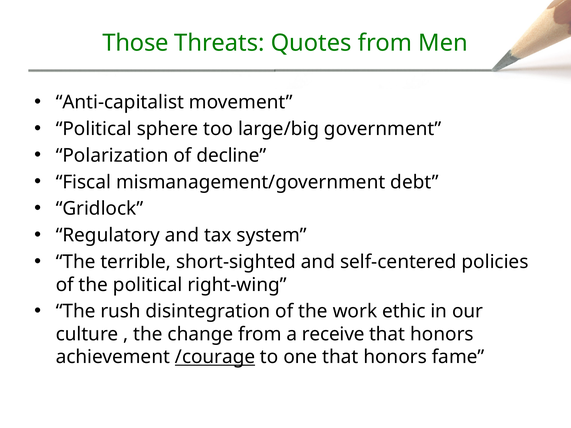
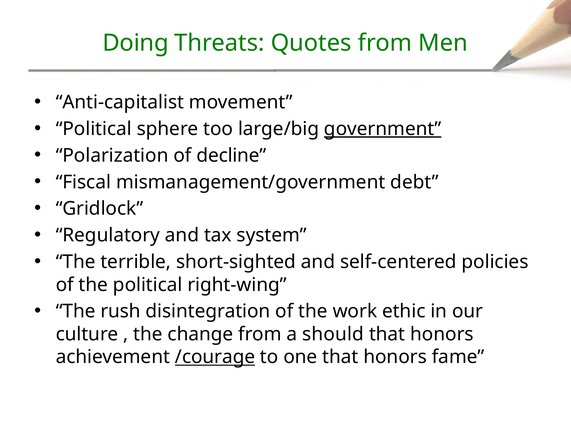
Those: Those -> Doing
government underline: none -> present
receive: receive -> should
